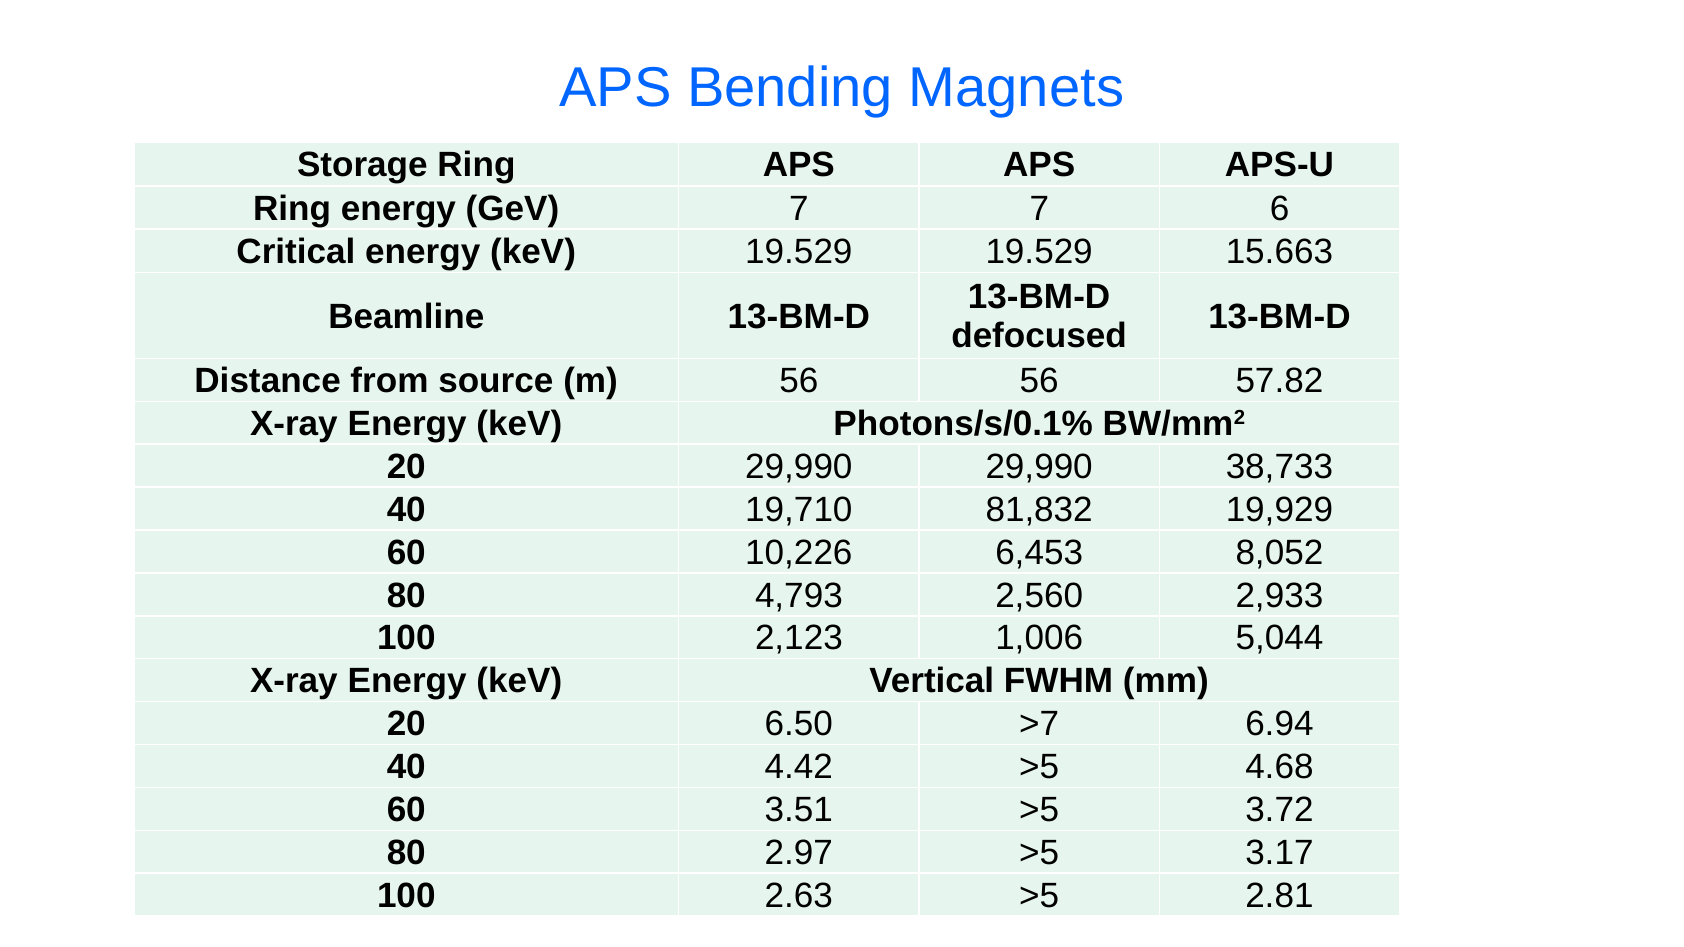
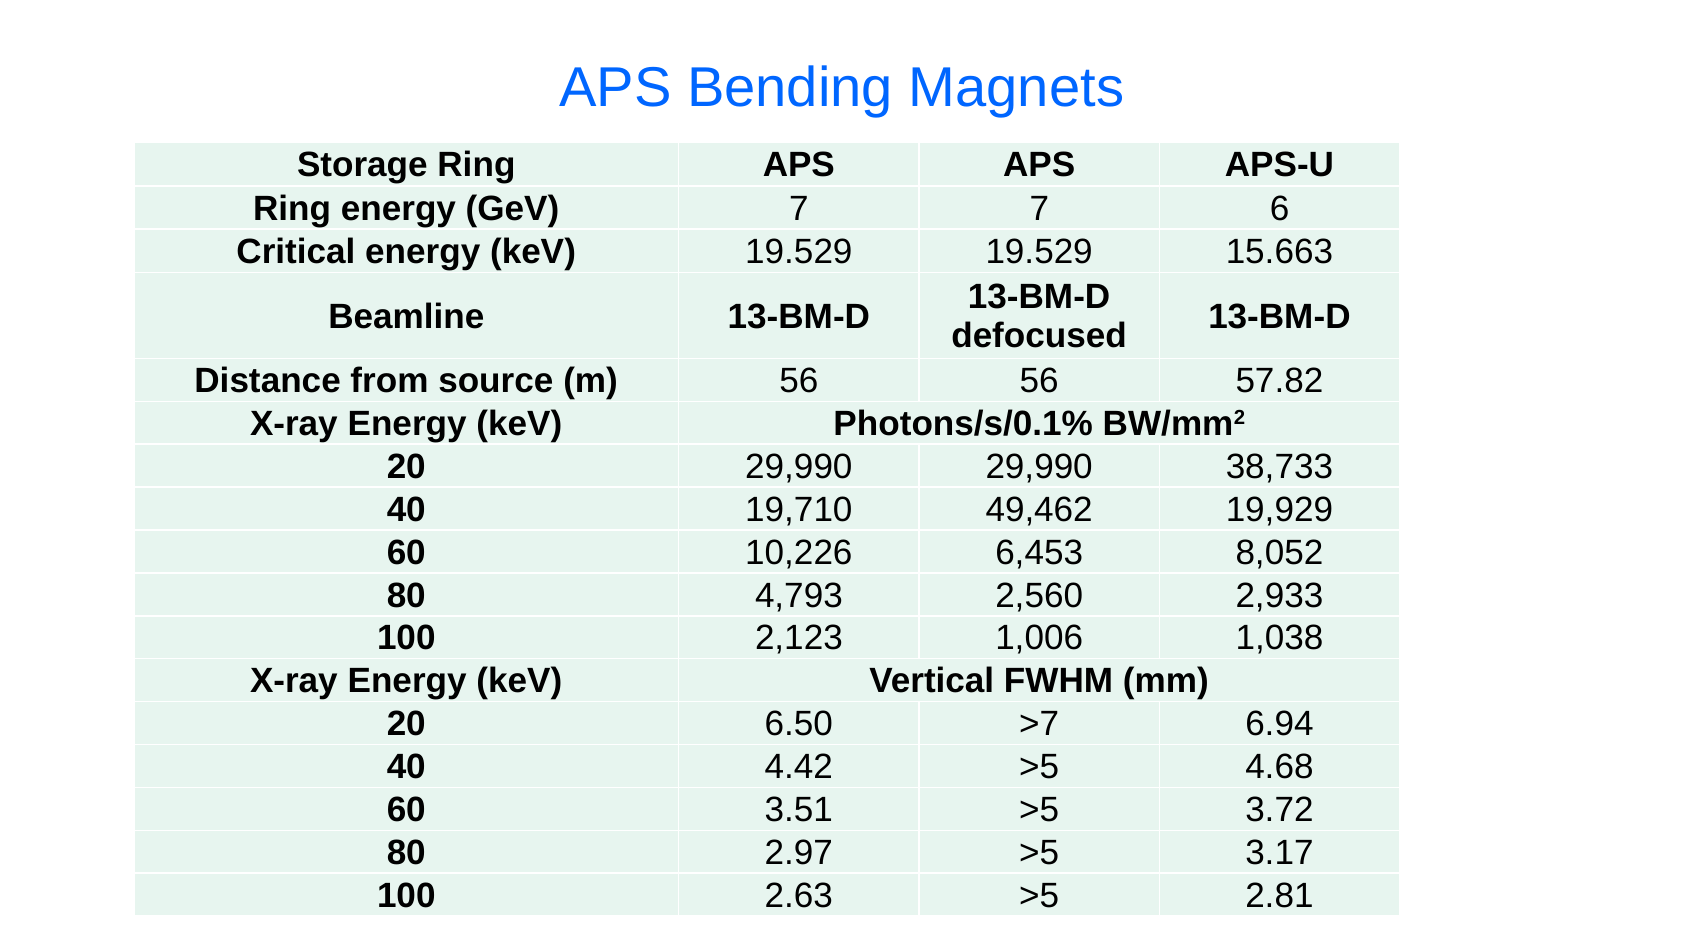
81,832: 81,832 -> 49,462
5,044: 5,044 -> 1,038
